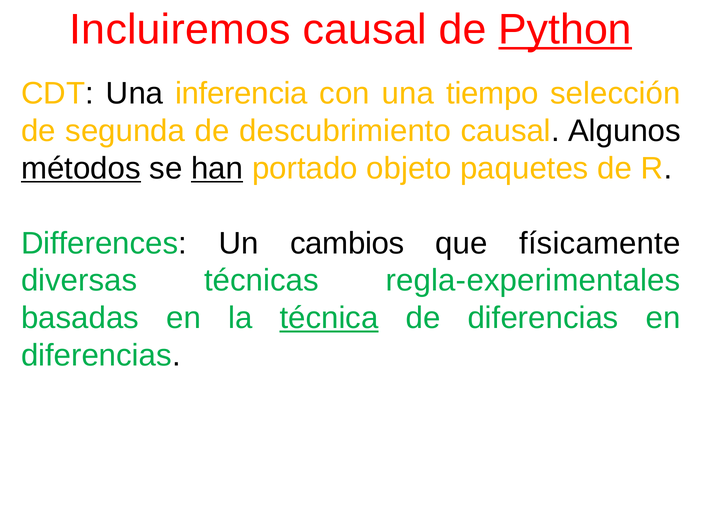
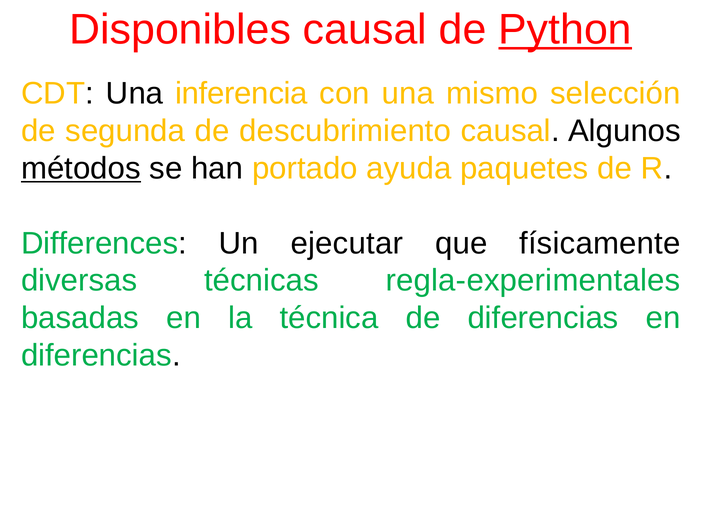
Incluiremos: Incluiremos -> Disponibles
tiempo: tiempo -> mismo
han underline: present -> none
objeto: objeto -> ayuda
cambios: cambios -> ejecutar
técnica underline: present -> none
